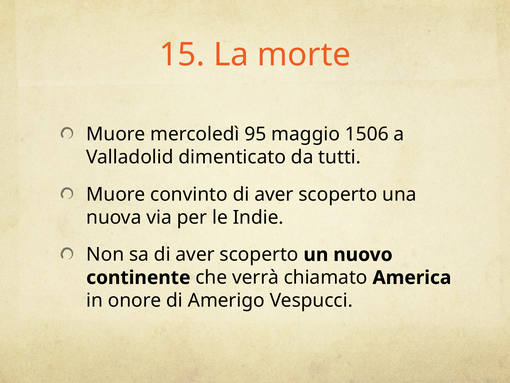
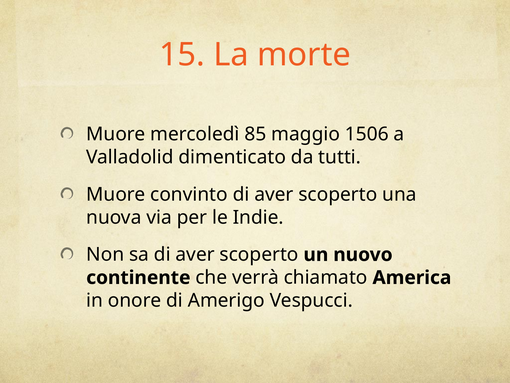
95: 95 -> 85
